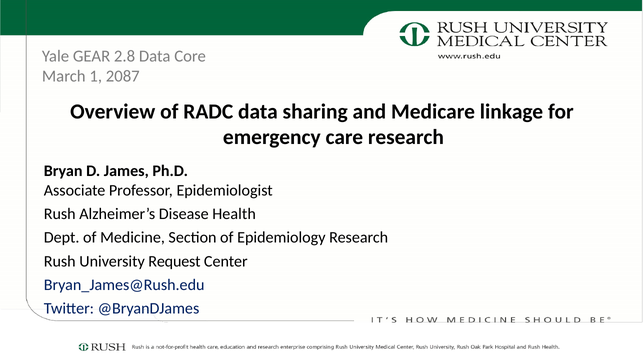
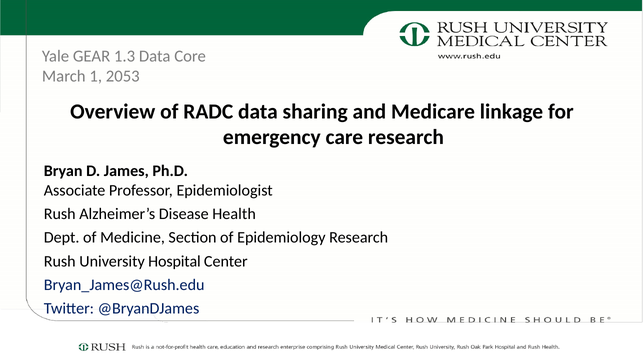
2.8: 2.8 -> 1.3
2087: 2087 -> 2053
Request: Request -> Hospital
